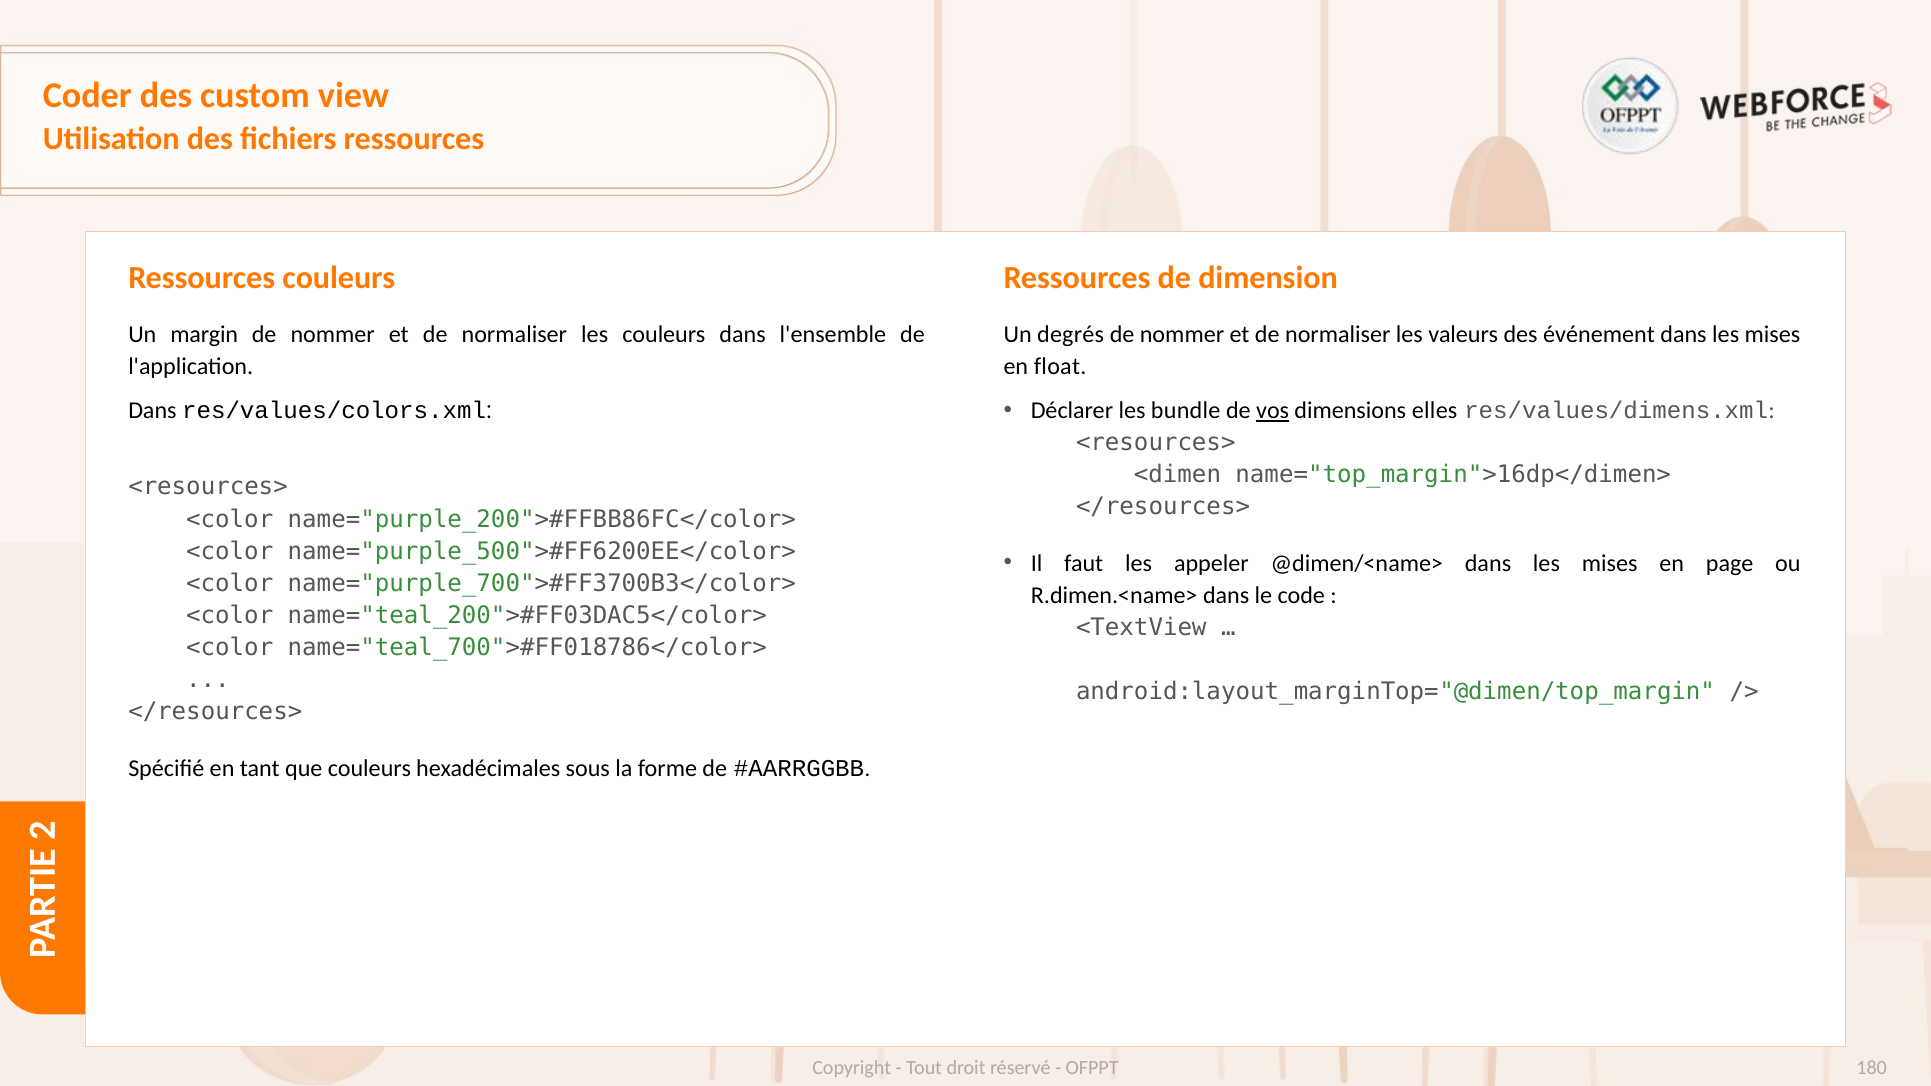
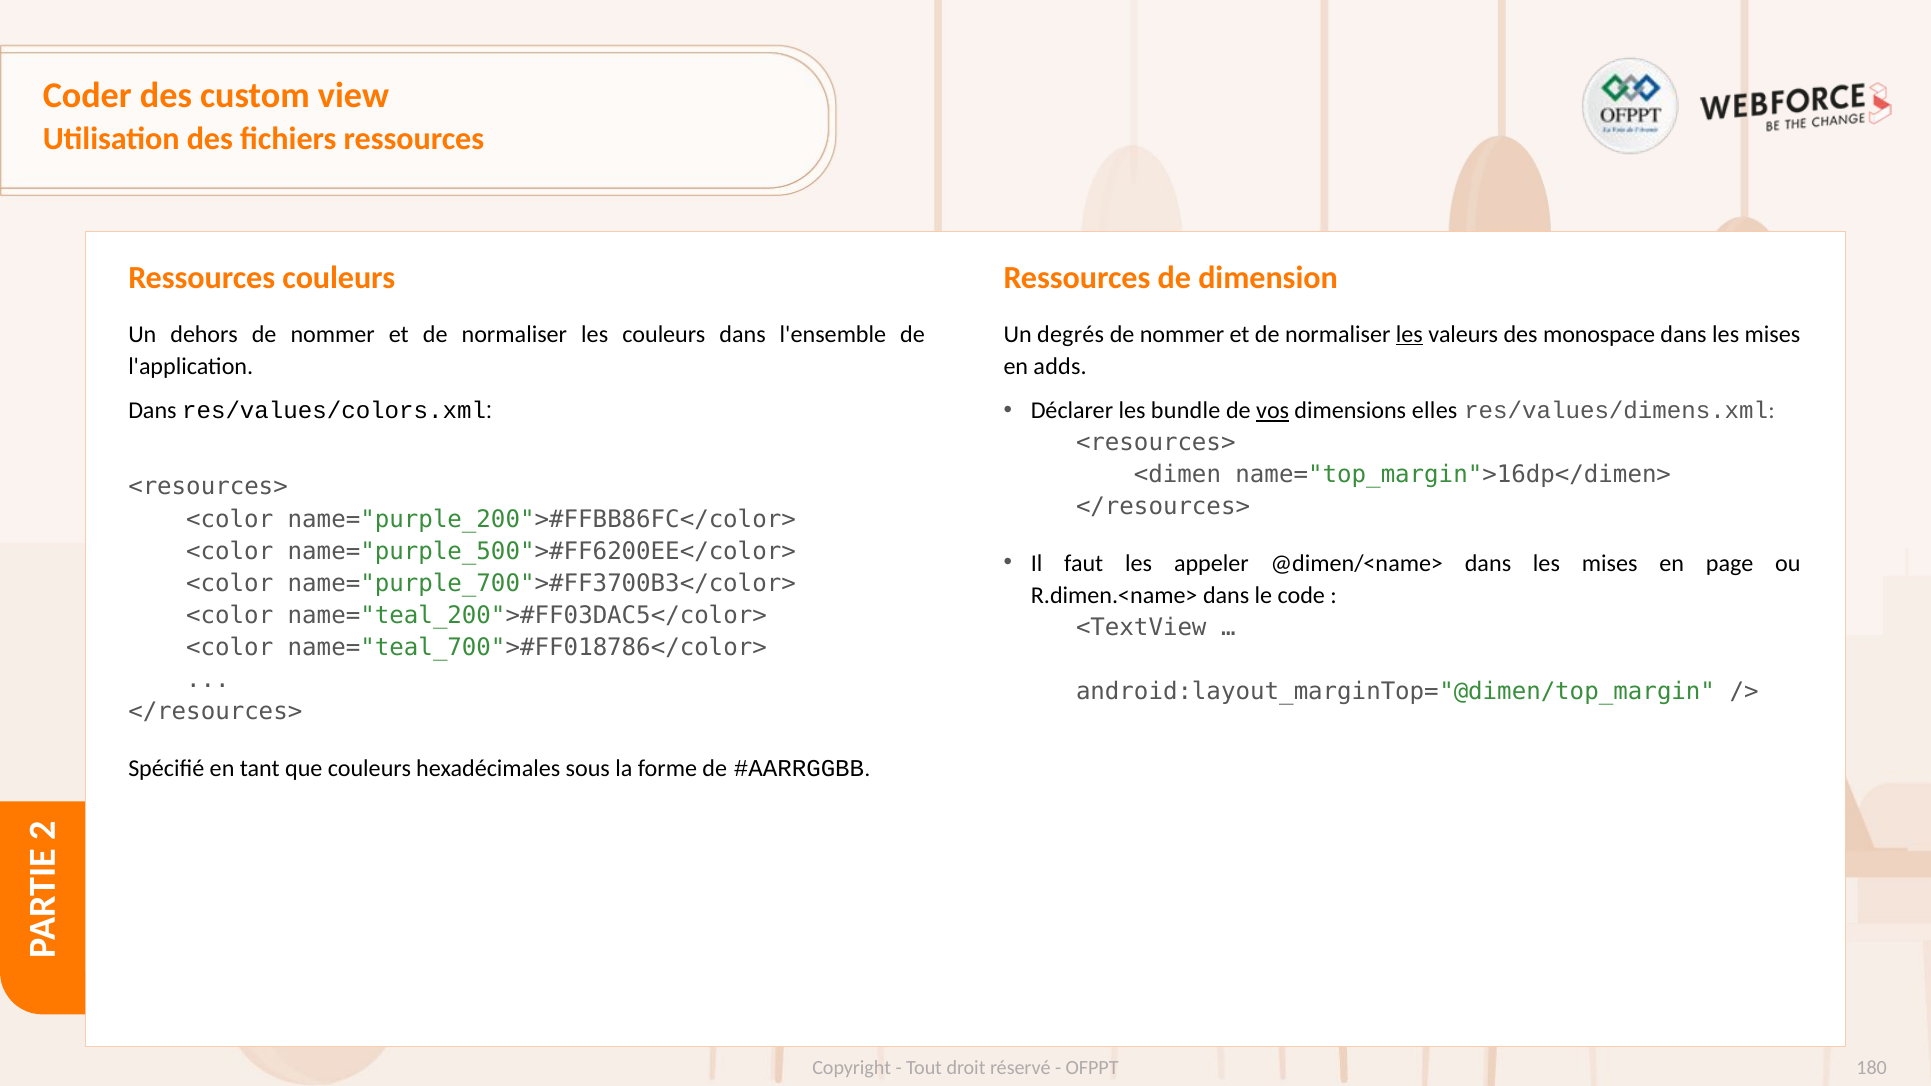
margin: margin -> dehors
les at (1409, 334) underline: none -> present
événement: événement -> monospace
float: float -> adds
